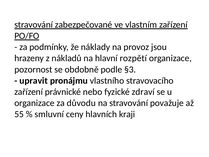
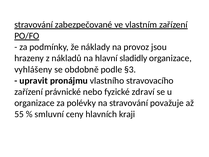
rozpětí: rozpětí -> sladidly
pozornost: pozornost -> vyhlášeny
důvodu: důvodu -> polévky
